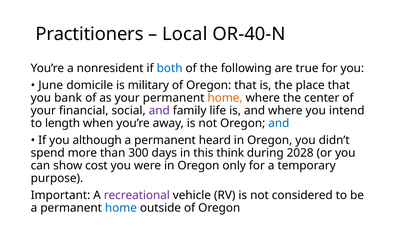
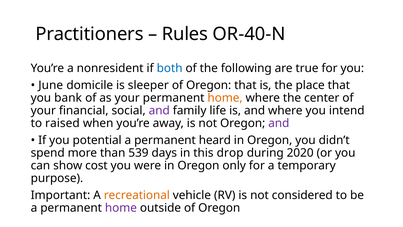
Local: Local -> Rules
military: military -> sleeper
length: length -> raised
and at (279, 123) colour: blue -> purple
although: although -> potential
300: 300 -> 539
think: think -> drop
2028: 2028 -> 2020
recreational colour: purple -> orange
home at (121, 208) colour: blue -> purple
